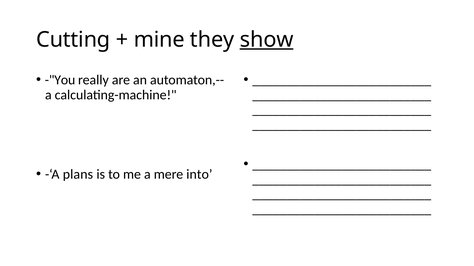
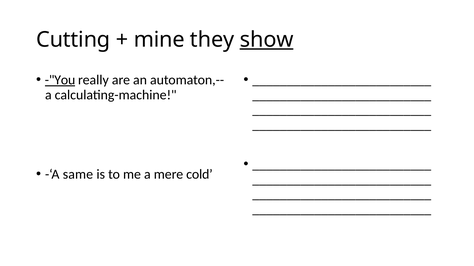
-"You underline: none -> present
plans: plans -> same
into: into -> cold
